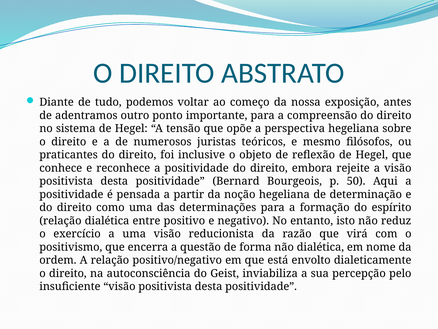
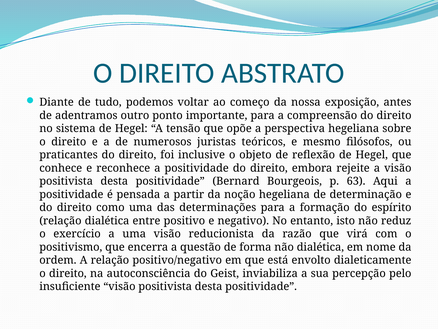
50: 50 -> 63
